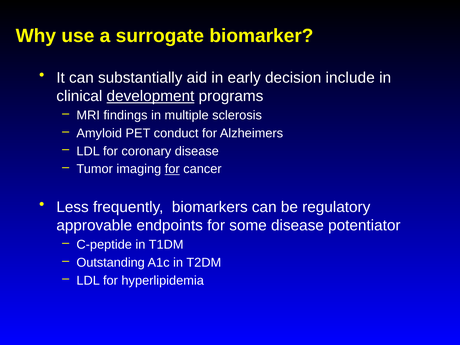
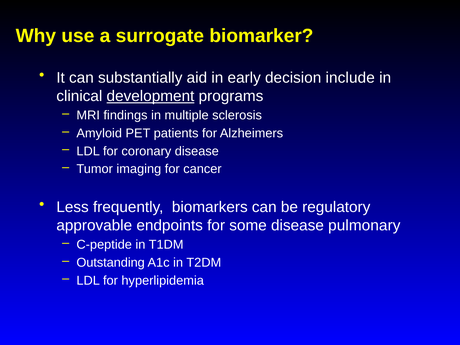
conduct: conduct -> patients
for at (172, 169) underline: present -> none
potentiator: potentiator -> pulmonary
